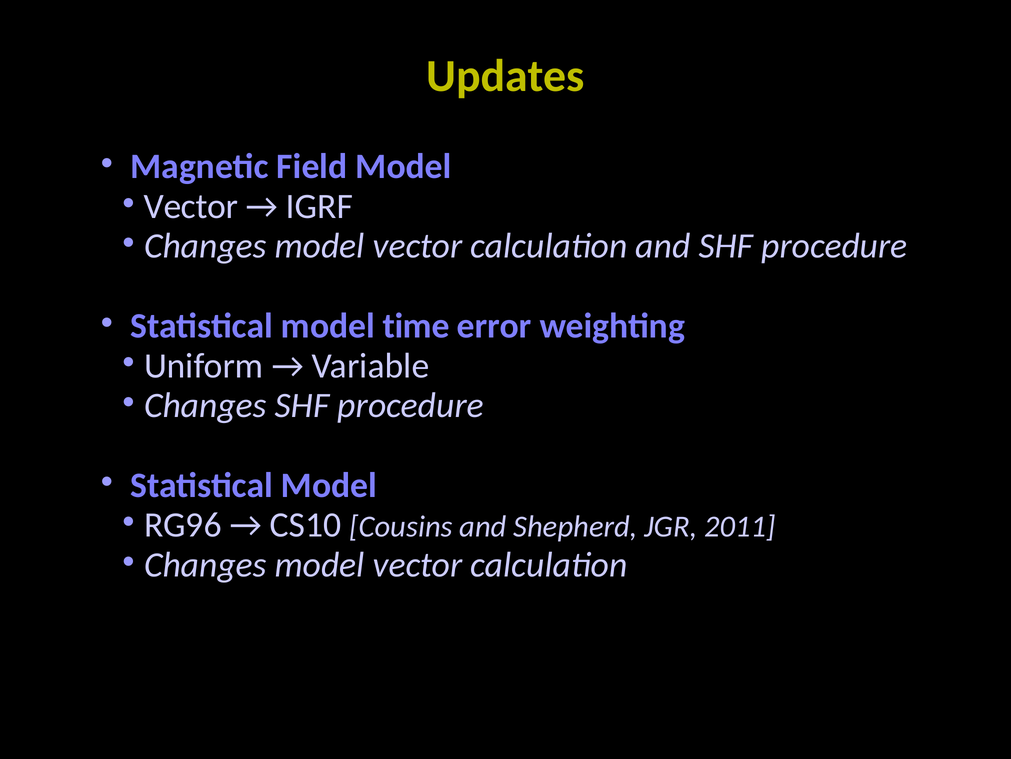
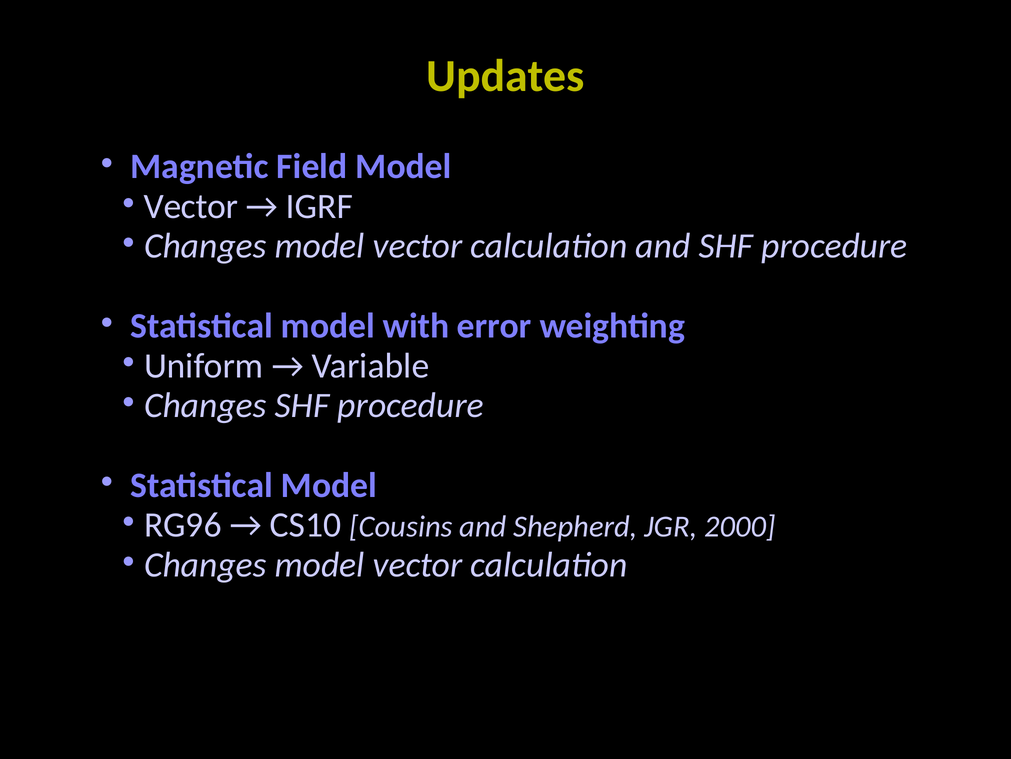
time: time -> with
2011: 2011 -> 2000
